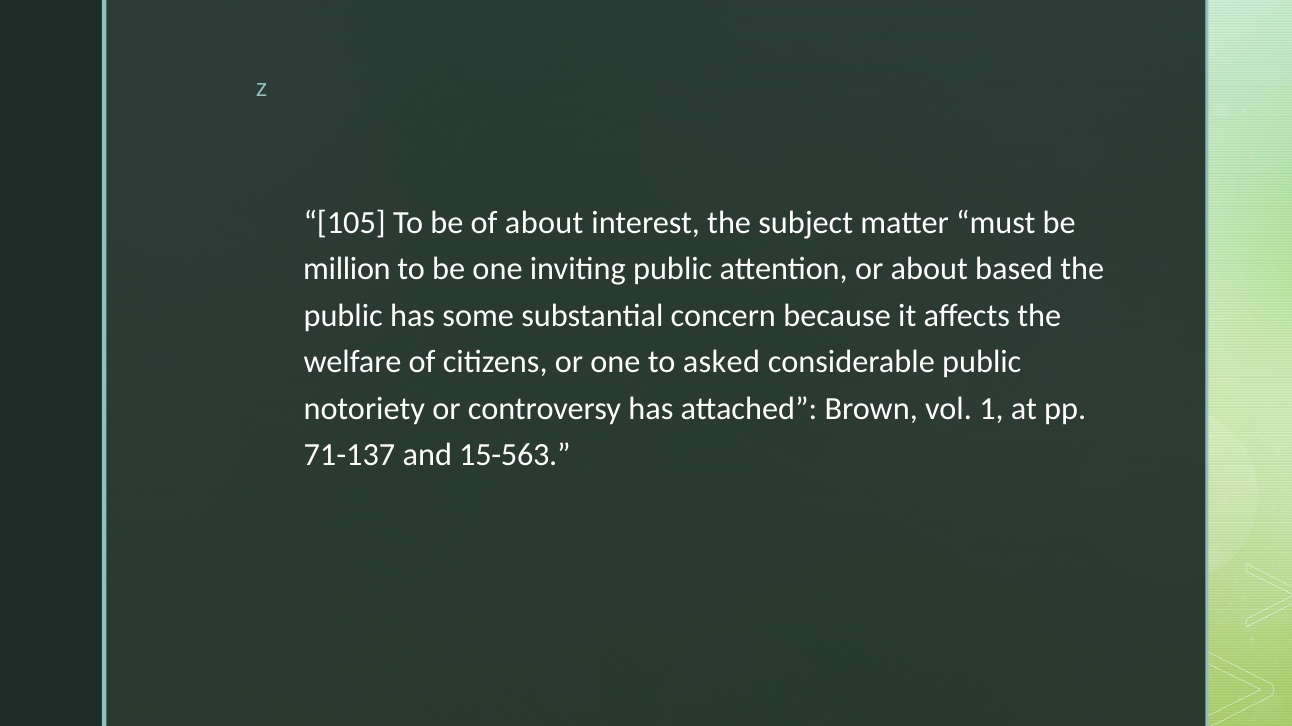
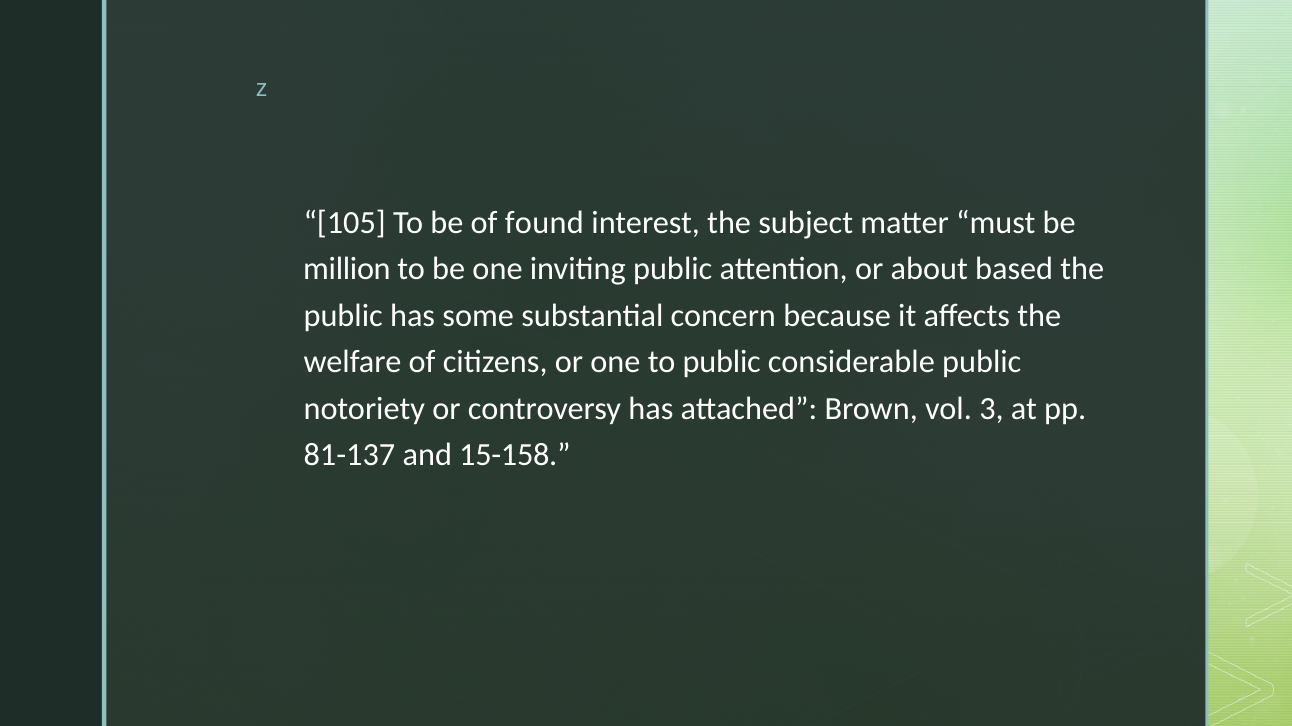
of about: about -> found
to asked: asked -> public
1: 1 -> 3
71-137: 71-137 -> 81-137
15-563: 15-563 -> 15-158
